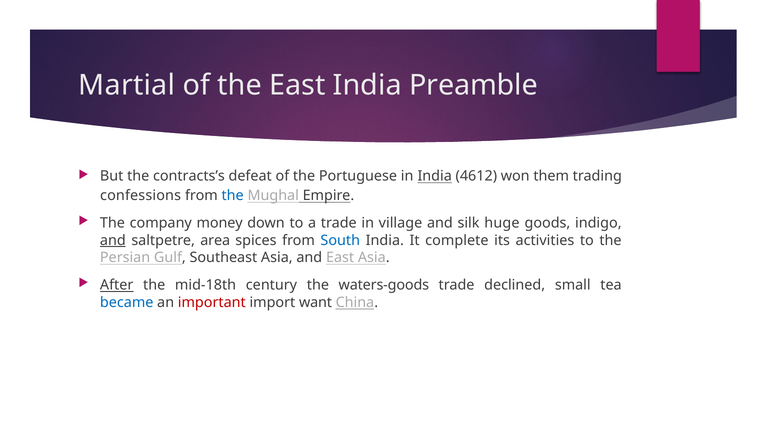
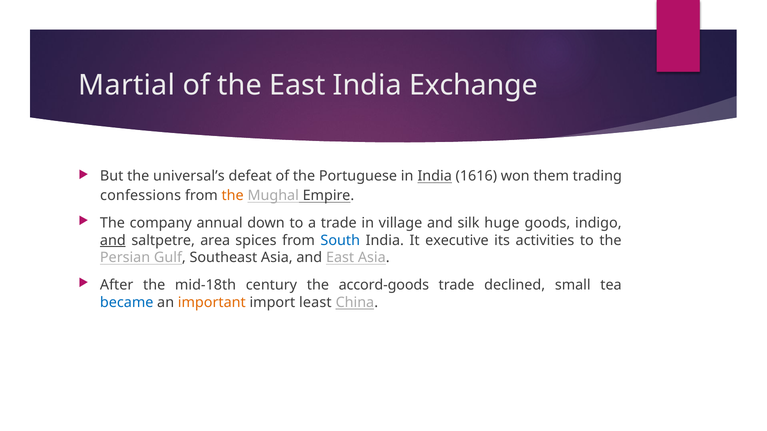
Preamble: Preamble -> Exchange
contracts’s: contracts’s -> universal’s
4612: 4612 -> 1616
the at (233, 196) colour: blue -> orange
money: money -> annual
complete: complete -> executive
After underline: present -> none
waters-goods: waters-goods -> accord-goods
important colour: red -> orange
want: want -> least
